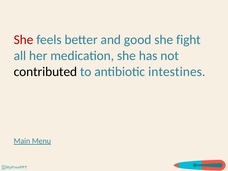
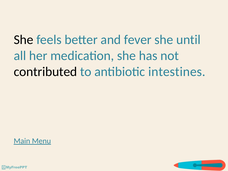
She at (24, 40) colour: red -> black
good: good -> fever
fight: fight -> until
